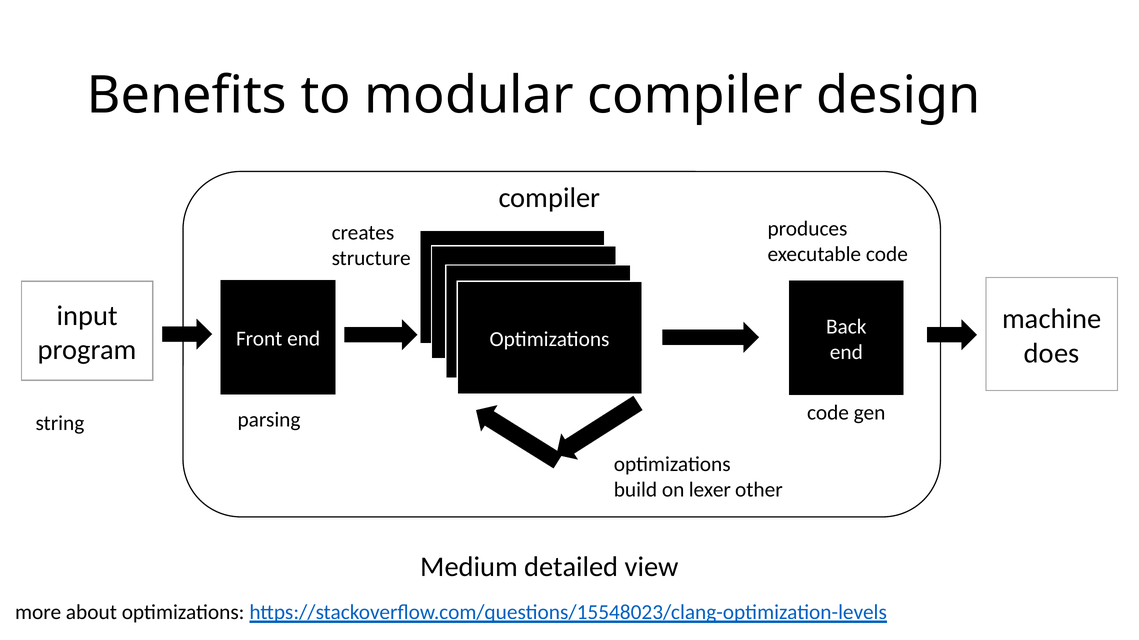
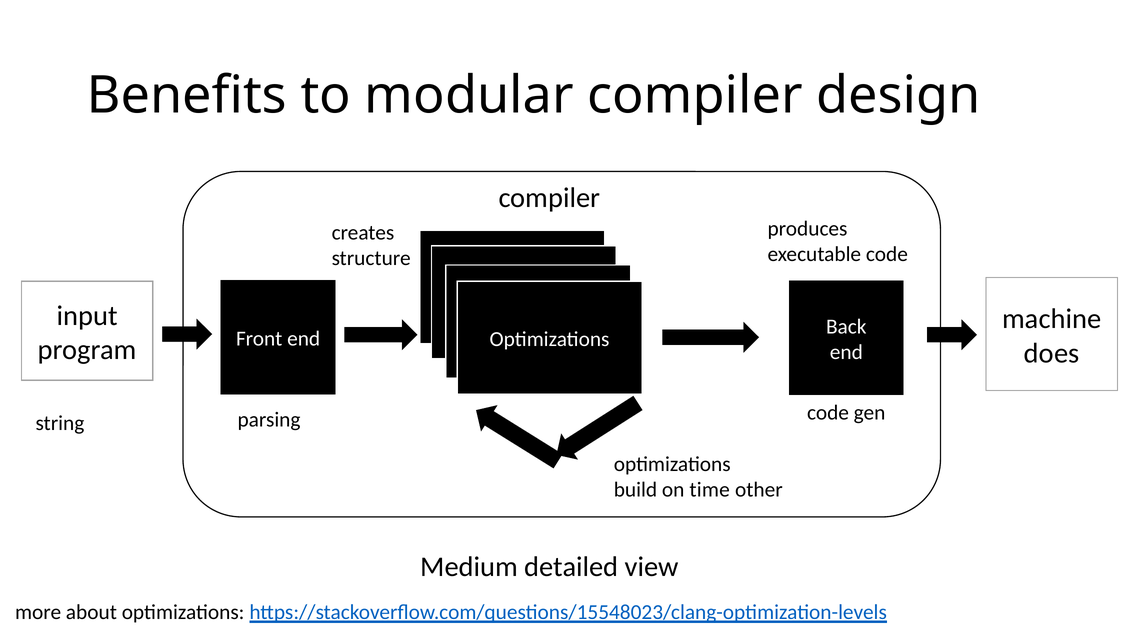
lexer: lexer -> time
